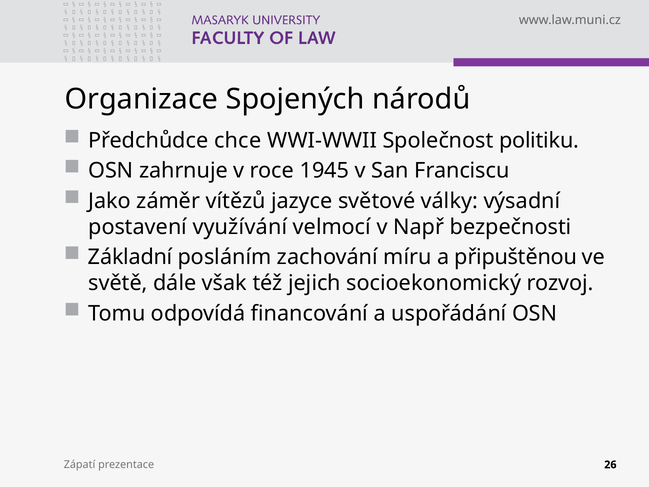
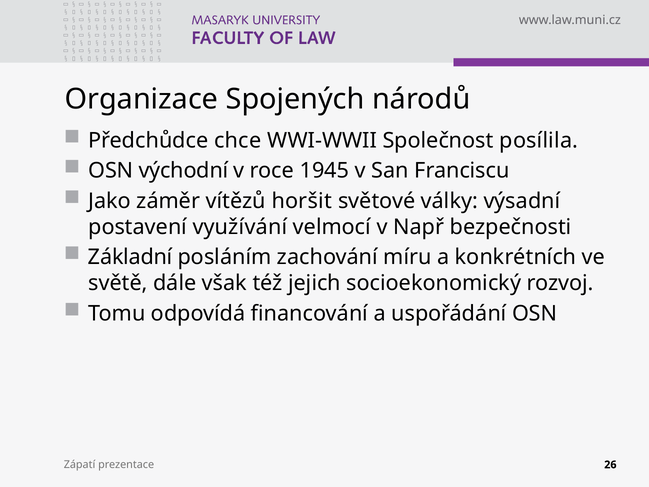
politiku: politiku -> posílila
zahrnuje: zahrnuje -> východní
jazyce: jazyce -> horšit
připuštěnou: připuštěnou -> konkrétních
